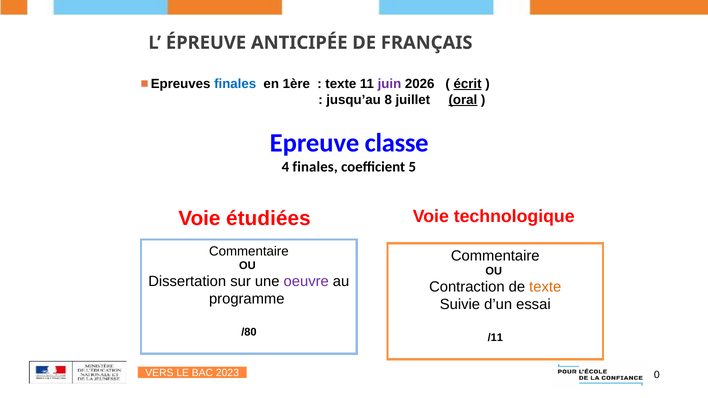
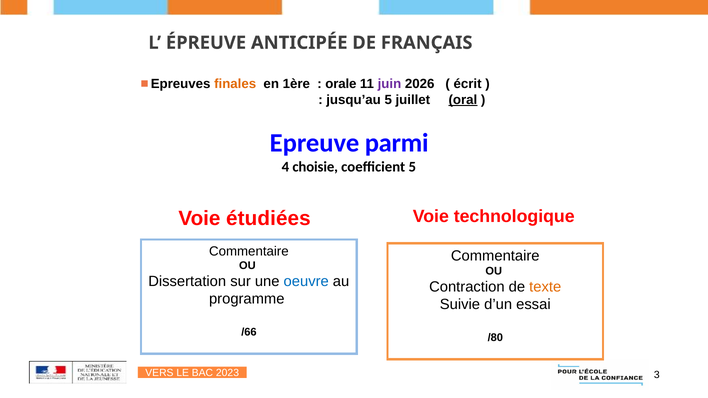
finales at (235, 84) colour: blue -> orange
texte at (341, 84): texte -> orale
écrit underline: present -> none
jusqu’au 8: 8 -> 5
classe: classe -> parmi
4 finales: finales -> choisie
oeuvre colour: purple -> blue
/80: /80 -> /66
/11: /11 -> /80
0: 0 -> 3
